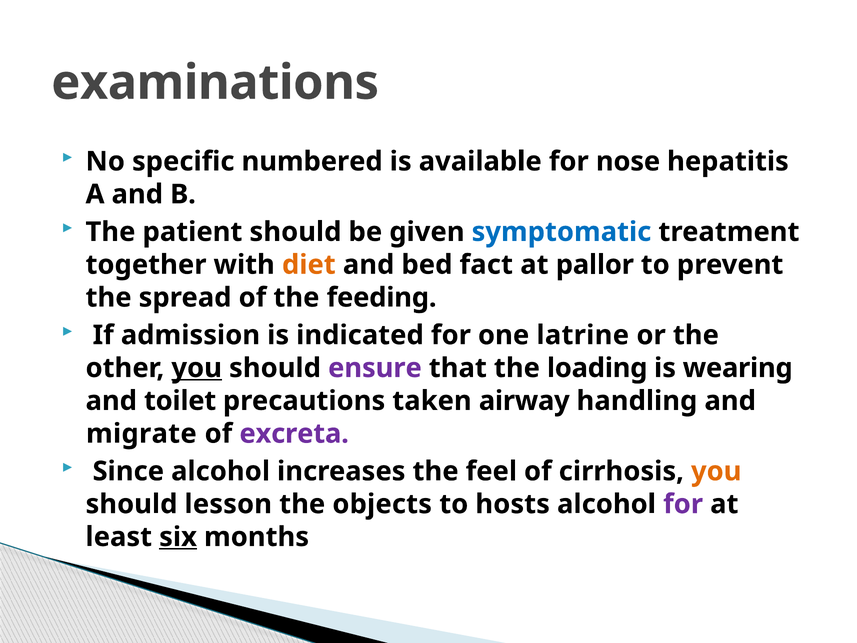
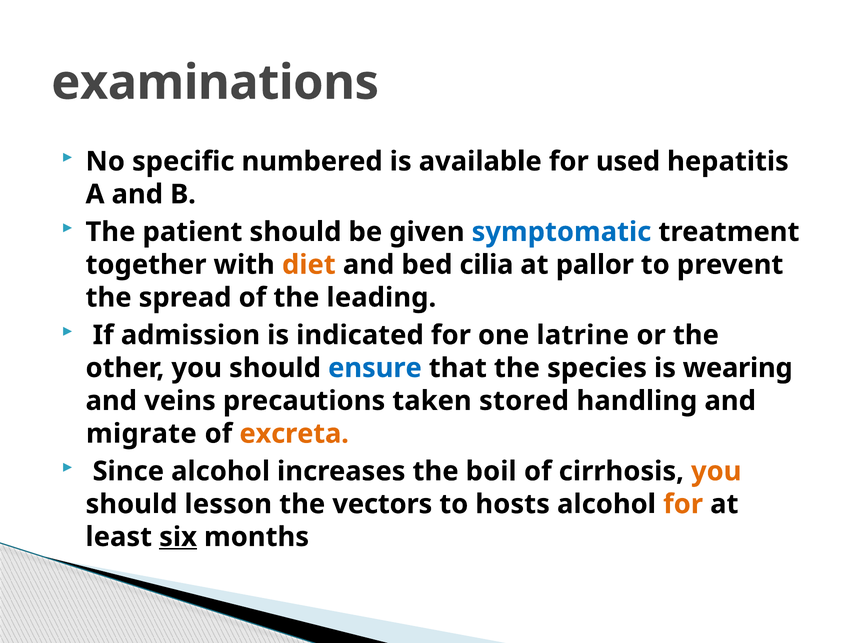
nose: nose -> used
fact: fact -> cilia
feeding: feeding -> leading
you at (197, 368) underline: present -> none
ensure colour: purple -> blue
loading: loading -> species
toilet: toilet -> veins
airway: airway -> stored
excreta colour: purple -> orange
feel: feel -> boil
objects: objects -> vectors
for at (683, 504) colour: purple -> orange
